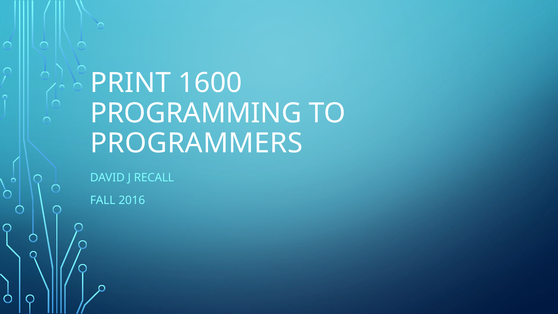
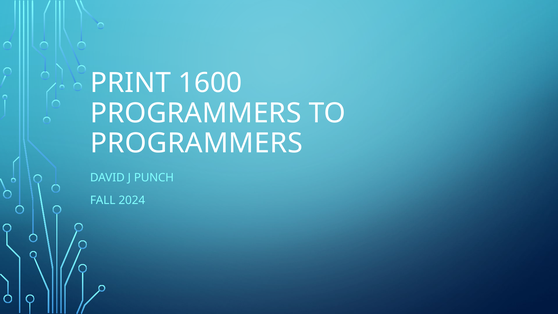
PROGRAMMING at (196, 113): PROGRAMMING -> PROGRAMMERS
RECALL: RECALL -> PUNCH
2016: 2016 -> 2024
